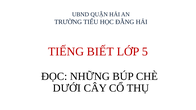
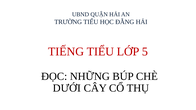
TIẾNG BIẾT: BIẾT -> TIỂU
